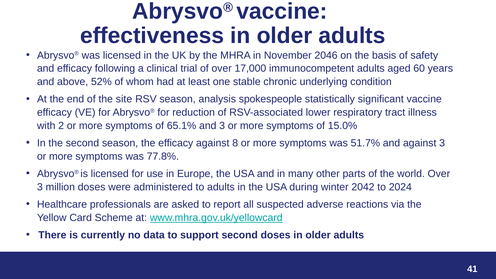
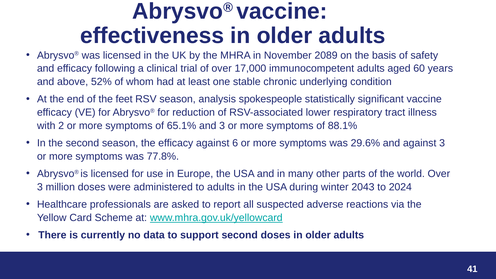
2046: 2046 -> 2089
site: site -> feet
15.0%: 15.0% -> 88.1%
8: 8 -> 6
51.7%: 51.7% -> 29.6%
2042: 2042 -> 2043
